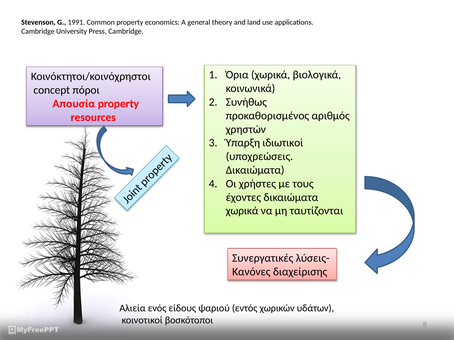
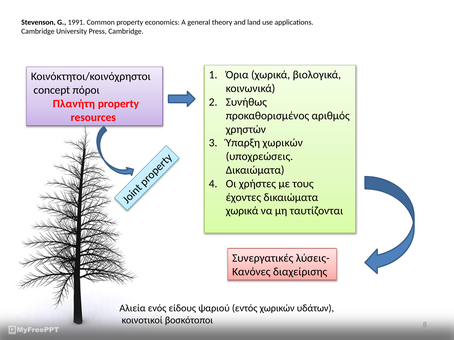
Απουσία: Απουσία -> Πλανήτη
Ύπαρξη ιδιωτικοί: ιδιωτικοί -> χωρικών
